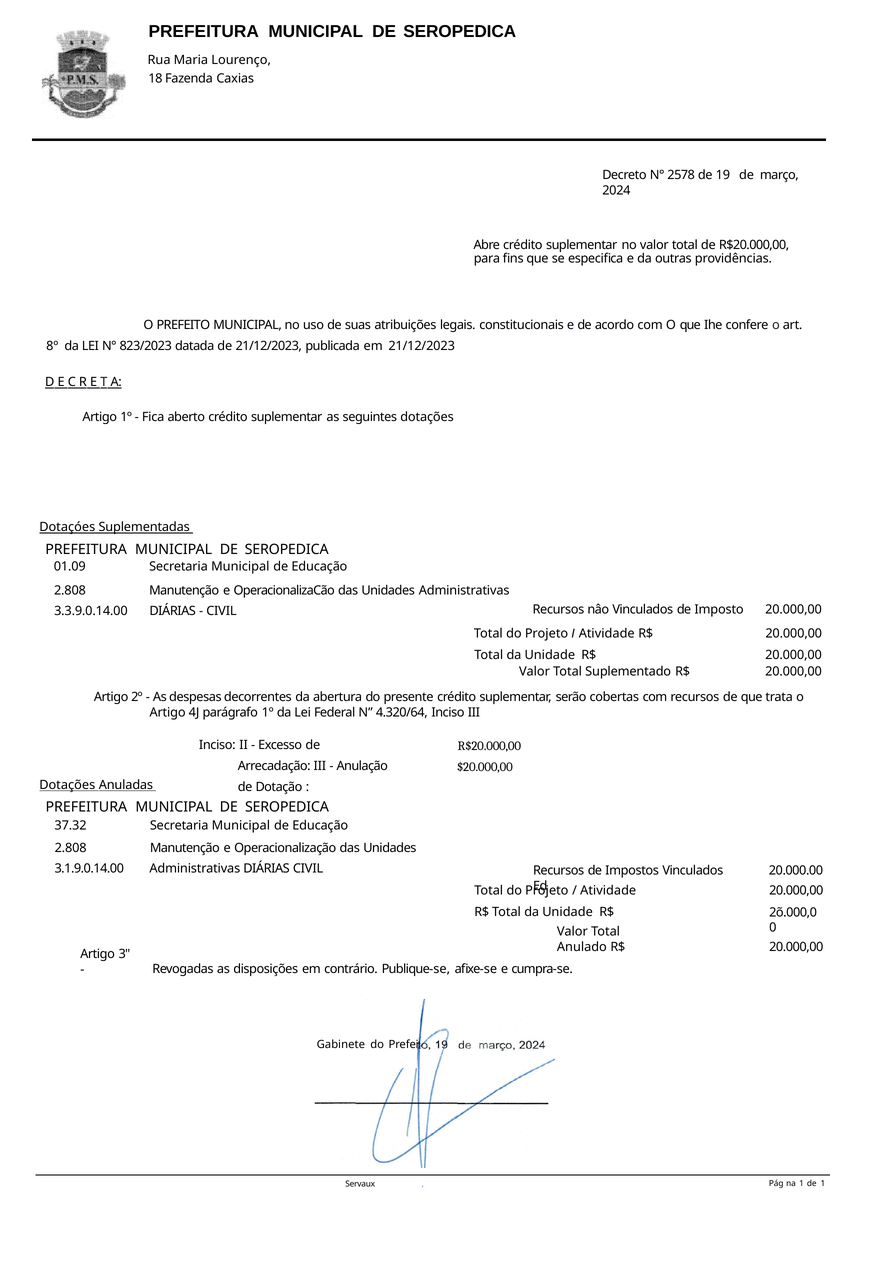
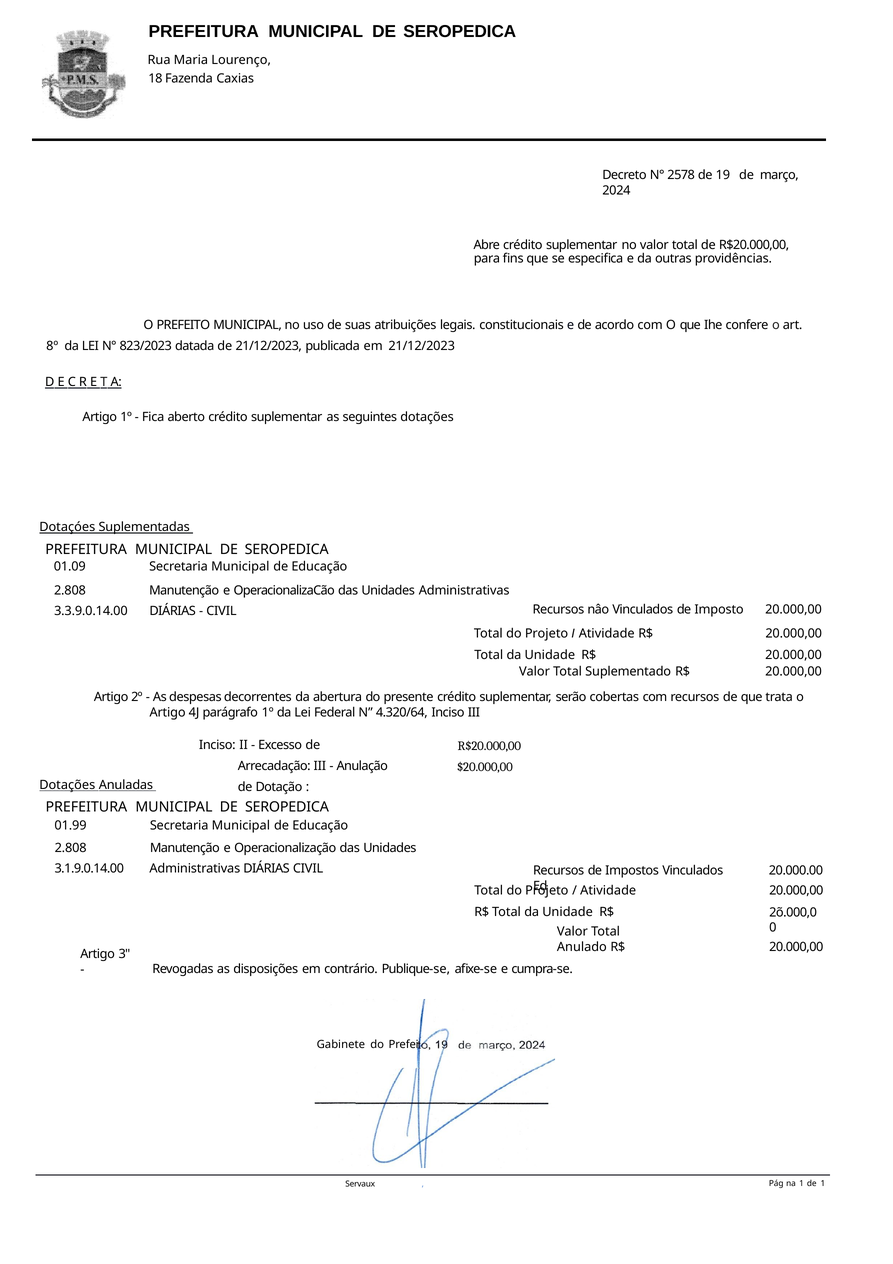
37.32: 37.32 -> 01.99
